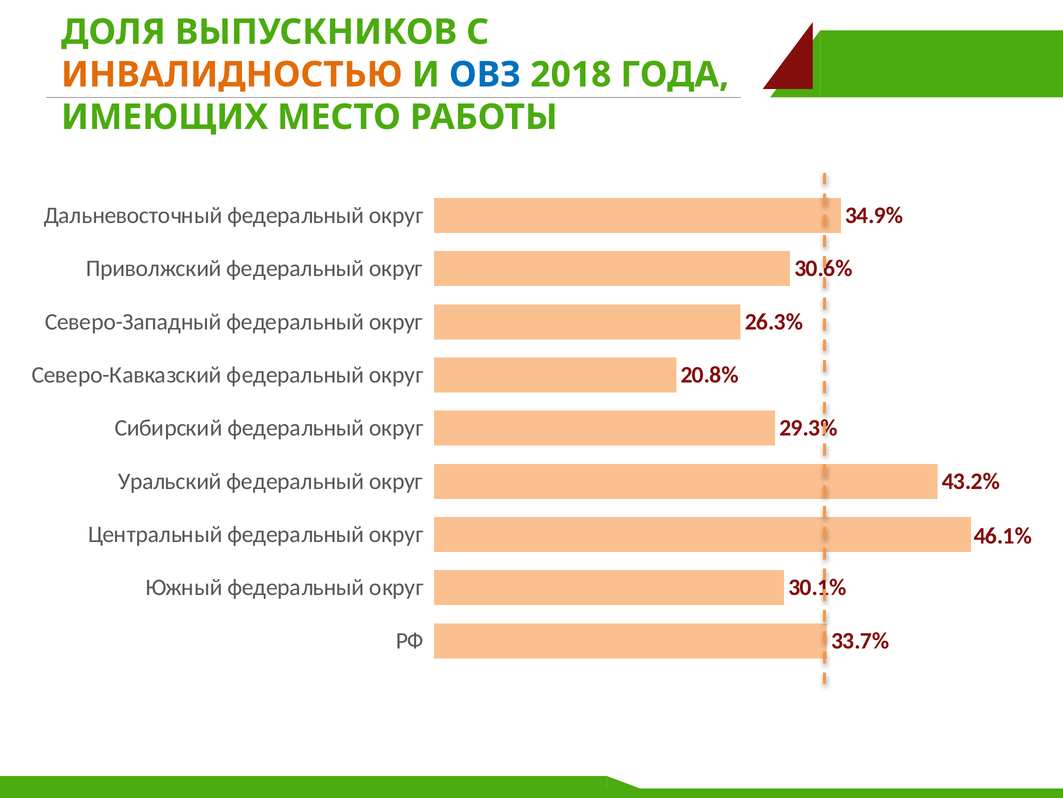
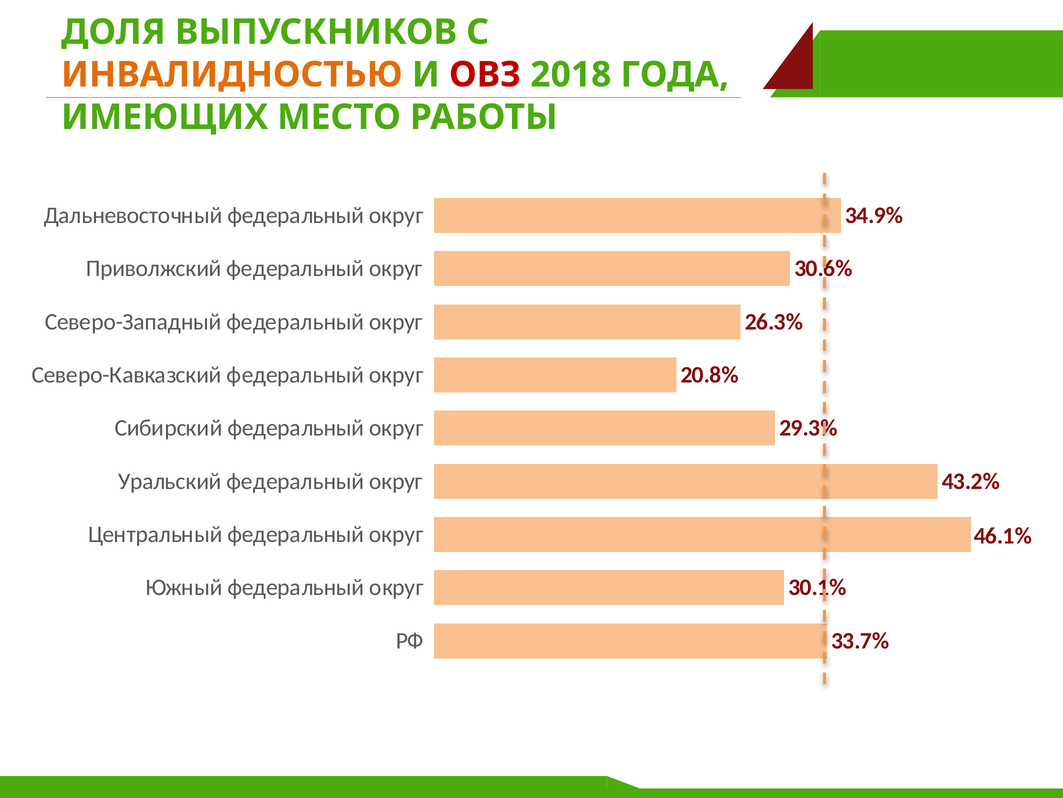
ОВЗ colour: blue -> red
